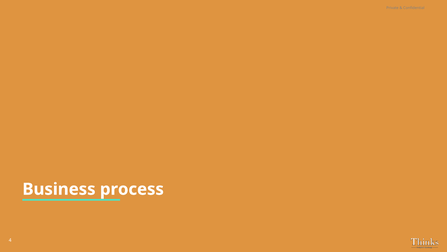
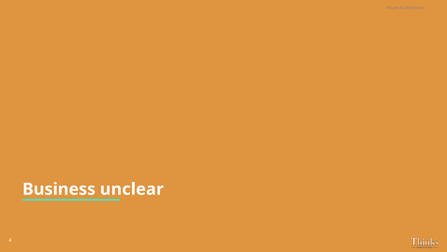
process: process -> unclear
